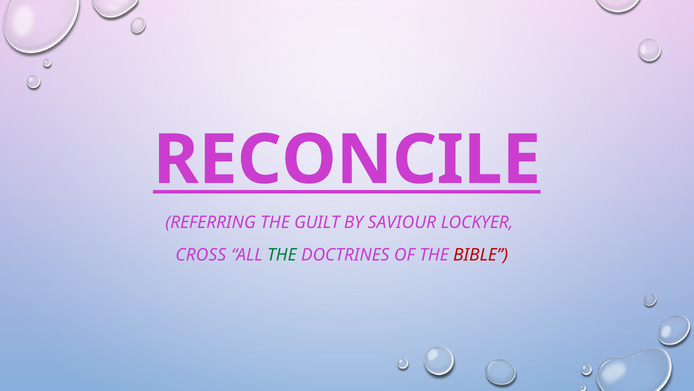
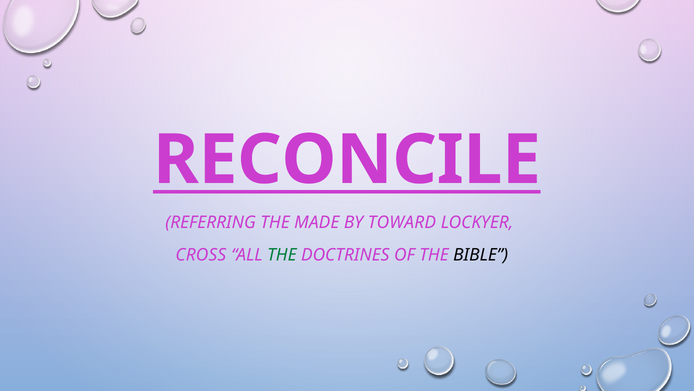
GUILT: GUILT -> MADE
SAVIOUR: SAVIOUR -> TOWARD
BIBLE colour: red -> black
